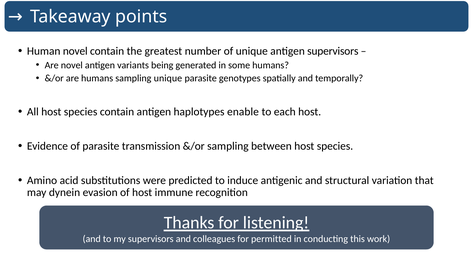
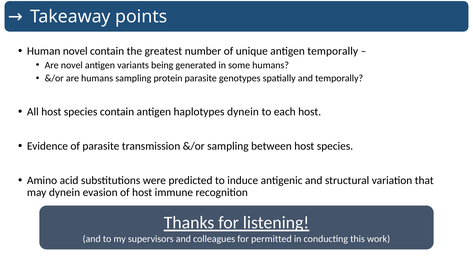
antigen supervisors: supervisors -> temporally
sampling unique: unique -> protein
haplotypes enable: enable -> dynein
